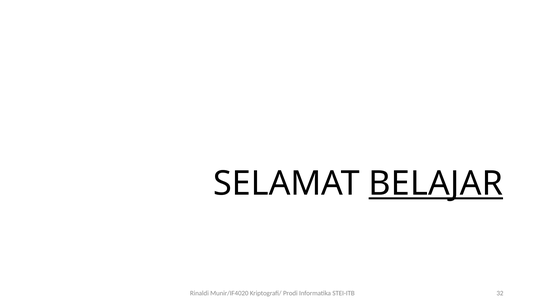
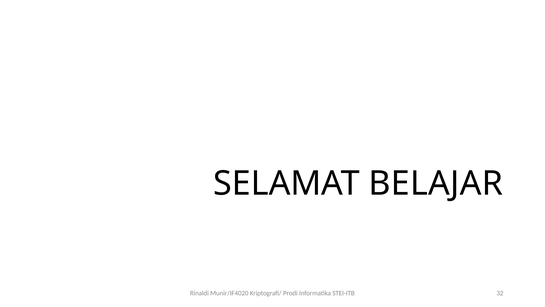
BELAJAR underline: present -> none
